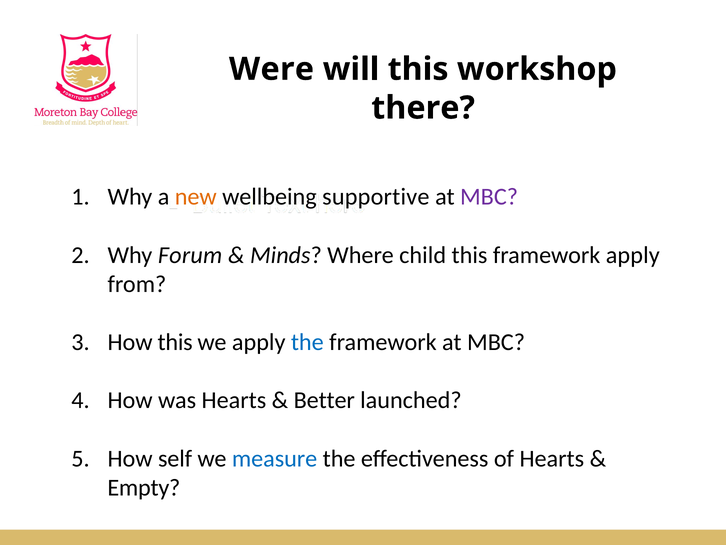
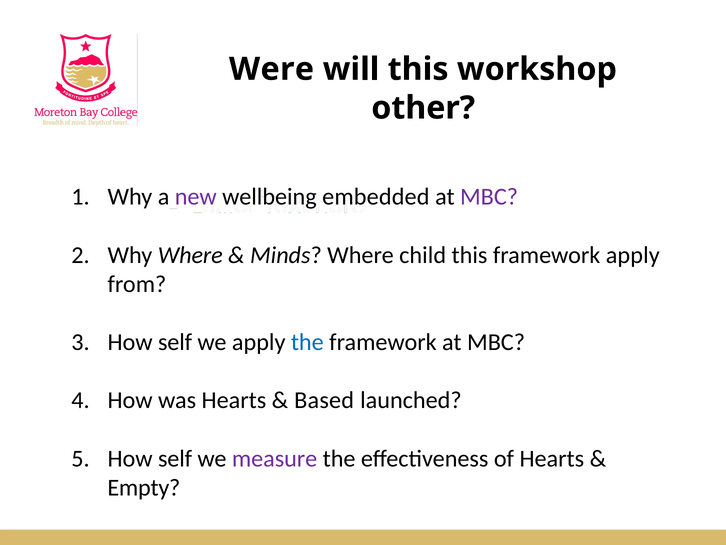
there: there -> other
new colour: orange -> purple
supportive: supportive -> embedded
Why Forum: Forum -> Where
this at (175, 342): this -> self
Better: Better -> Based
measure colour: blue -> purple
